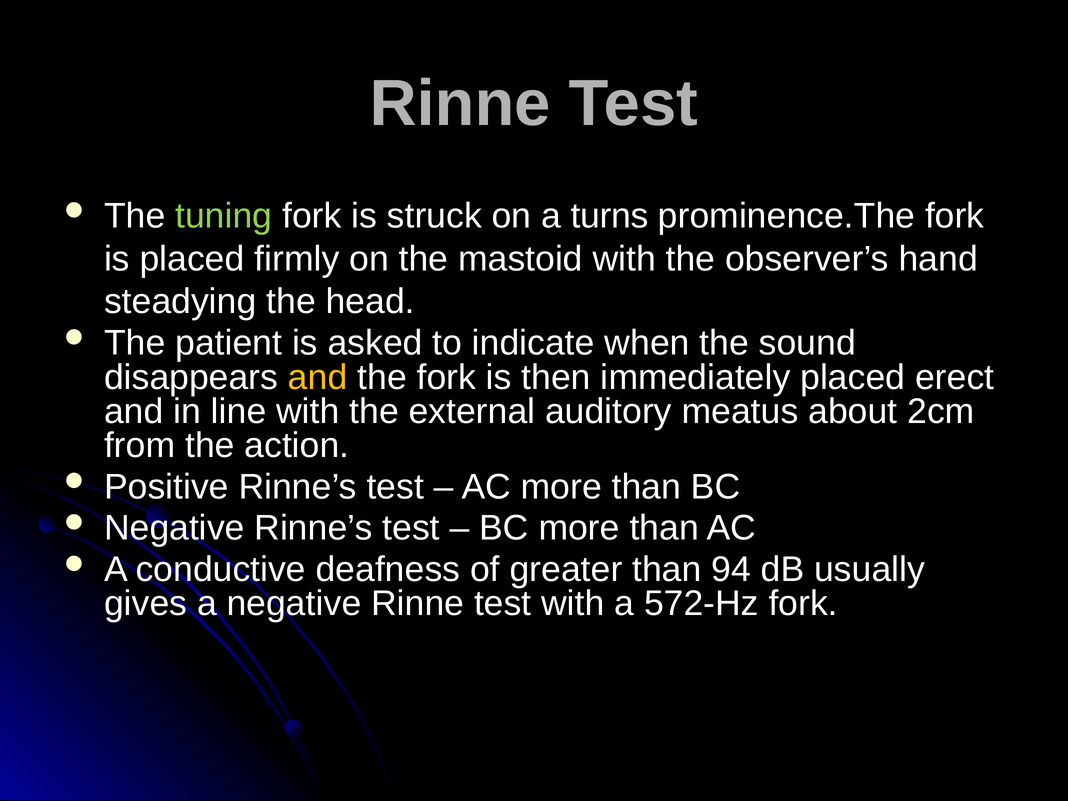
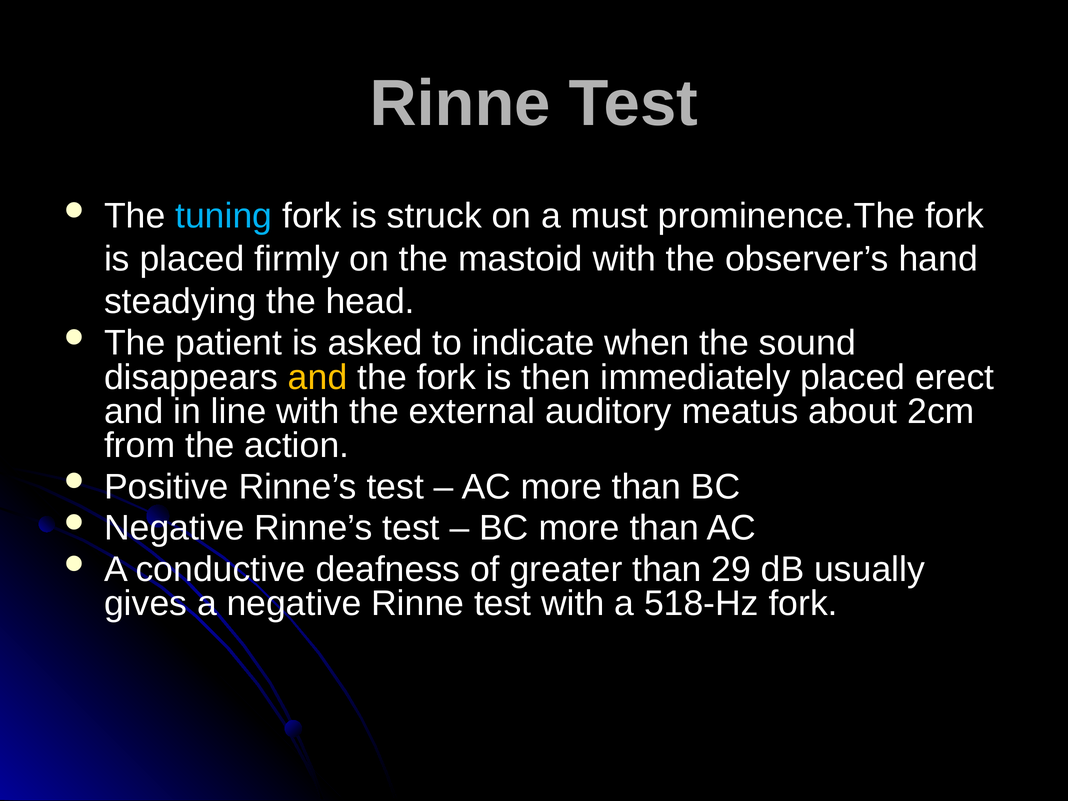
tuning colour: light green -> light blue
turns: turns -> must
94: 94 -> 29
572-Hz: 572-Hz -> 518-Hz
